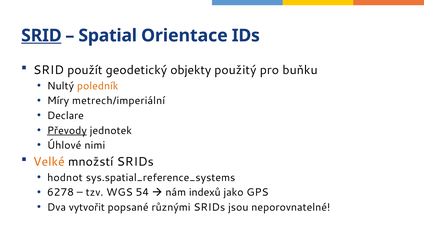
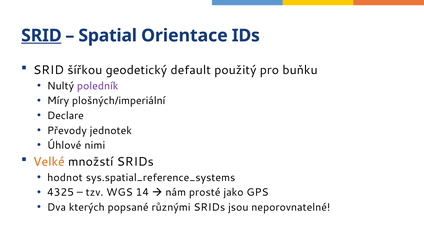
použít: použít -> šířkou
objekty: objekty -> default
poledník colour: orange -> purple
metrech/imperiální: metrech/imperiální -> plošných/imperiální
Převody underline: present -> none
6278: 6278 -> 4325
54: 54 -> 14
indexů: indexů -> prosté
vytvořit: vytvořit -> kterých
